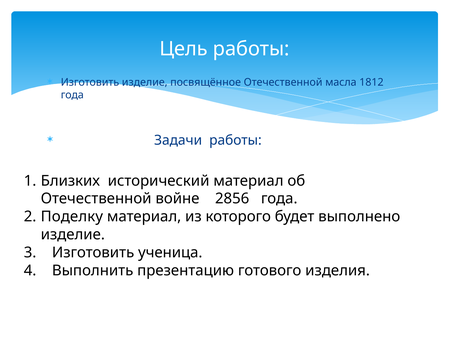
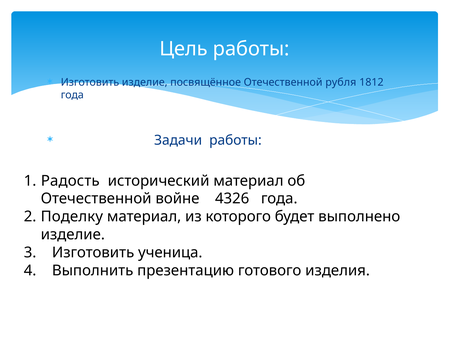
масла: масла -> рубля
Близких: Близких -> Радость
2856: 2856 -> 4326
